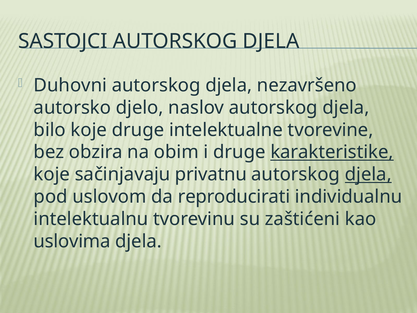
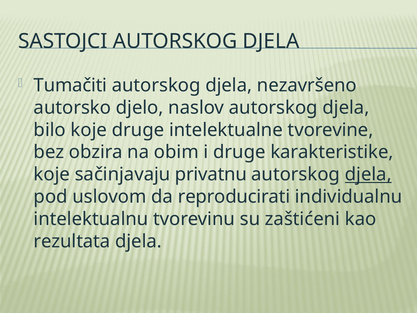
Duhovni: Duhovni -> Tumačiti
karakteristike underline: present -> none
uslovima: uslovima -> rezultata
